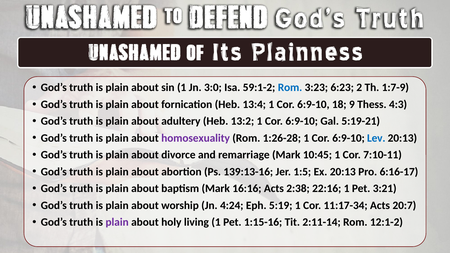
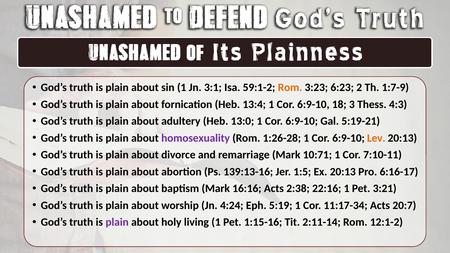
3:0: 3:0 -> 3:1
Rom at (290, 88) colour: blue -> orange
9: 9 -> 3
13:2: 13:2 -> 13:0
Lev colour: blue -> orange
10:45: 10:45 -> 10:71
